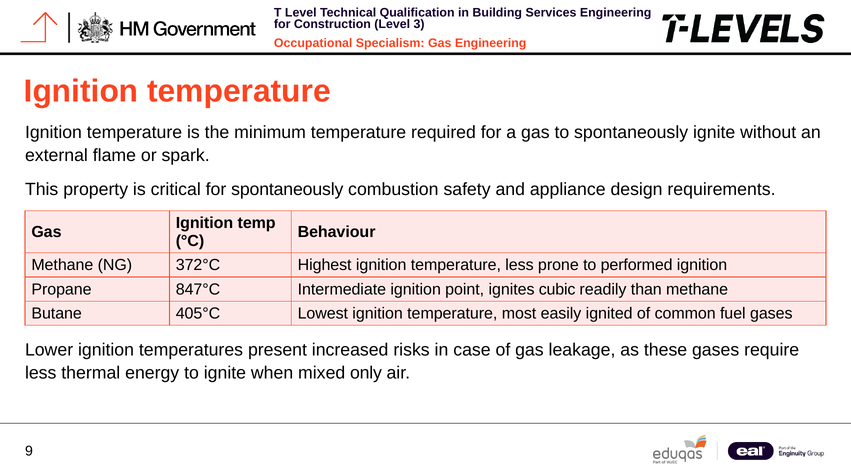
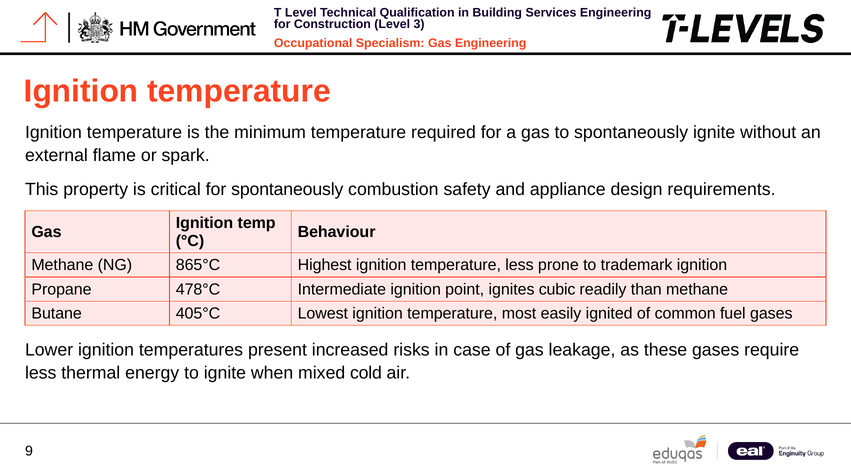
372°C: 372°C -> 865°C
performed: performed -> trademark
847°C: 847°C -> 478°C
only: only -> cold
